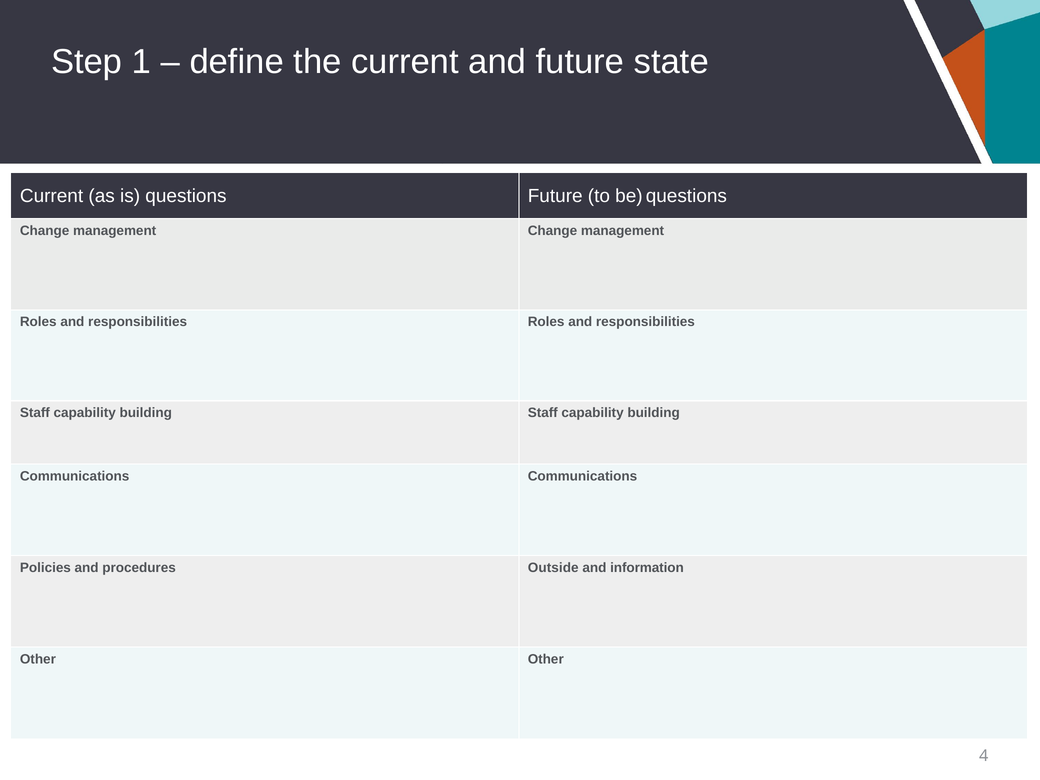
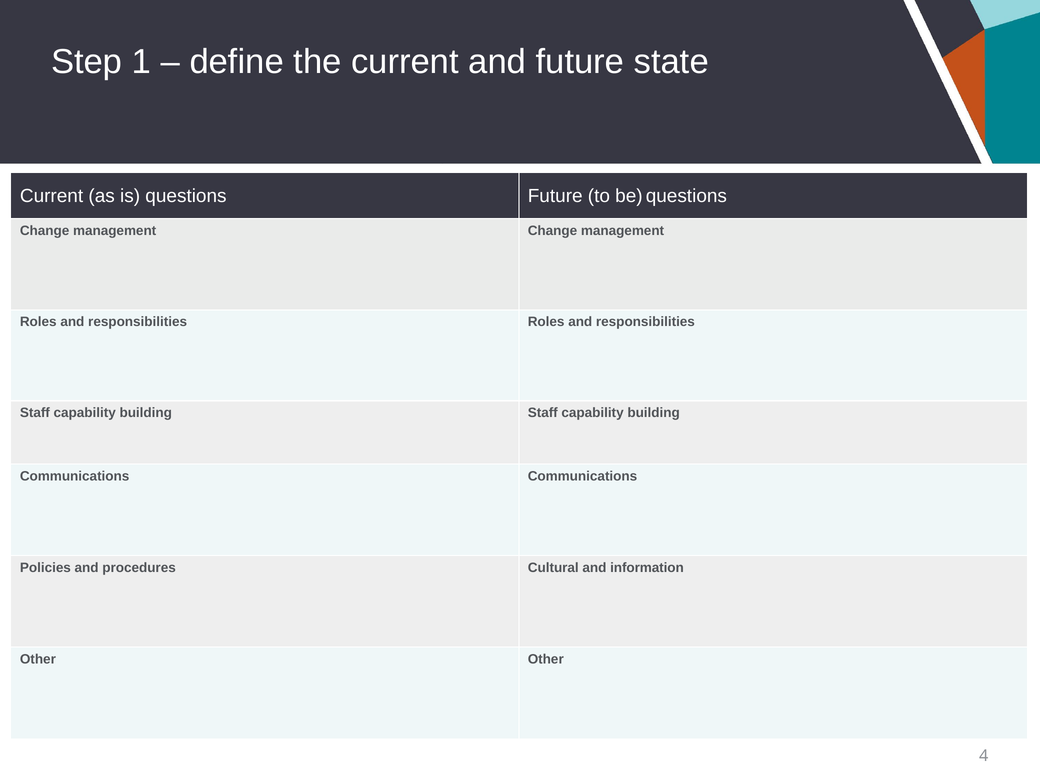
Outside: Outside -> Cultural
